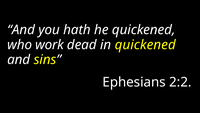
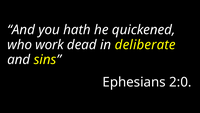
in quickened: quickened -> deliberate
2:2: 2:2 -> 2:0
